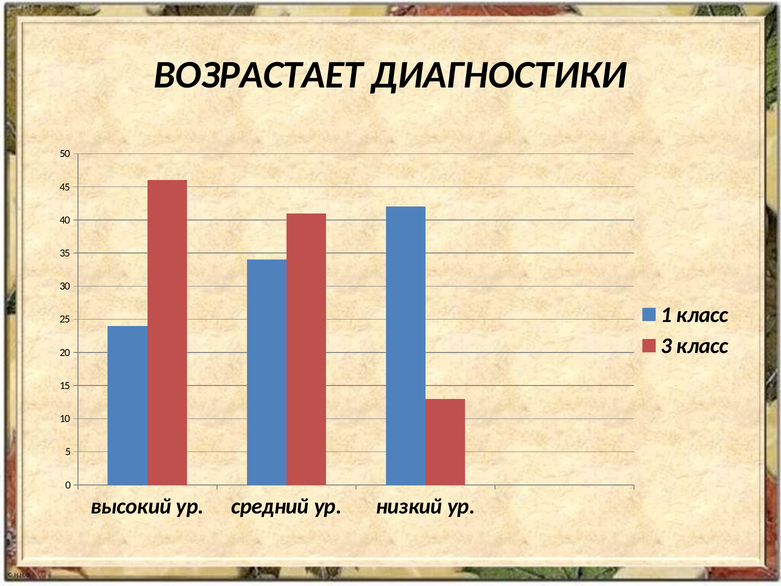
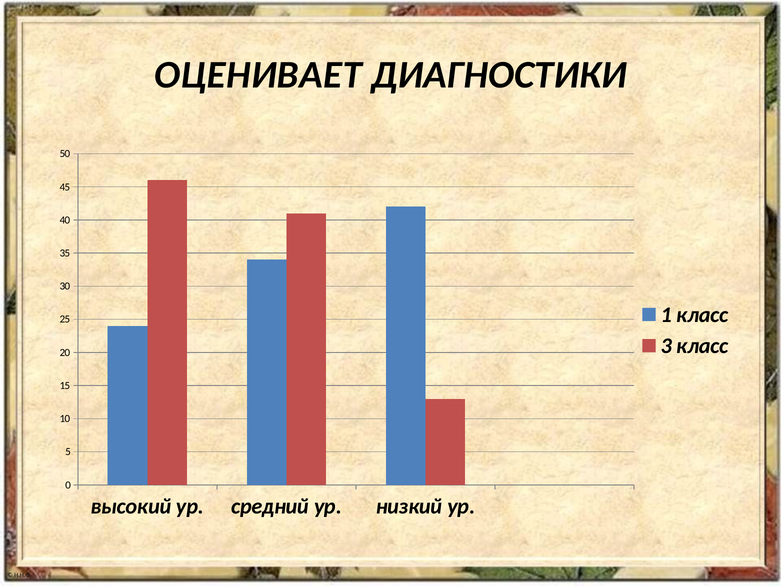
ВОЗРАСТАЕТ: ВОЗРАСТАЕТ -> ОЦЕНИВАЕТ
